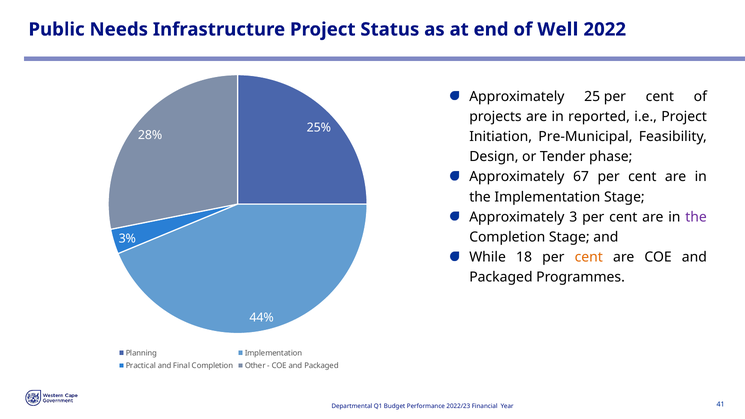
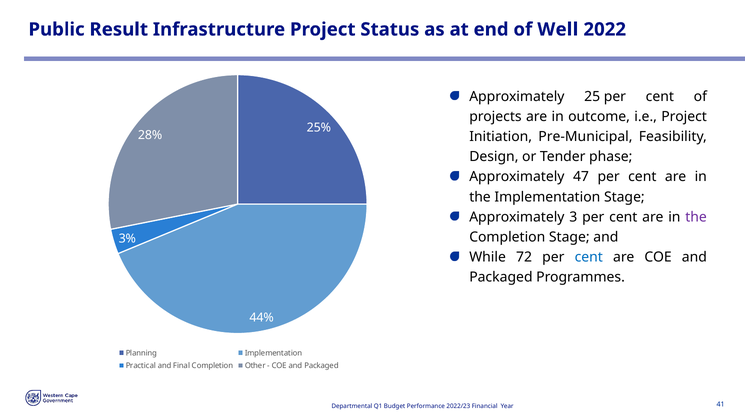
Needs: Needs -> Result
reported: reported -> outcome
67: 67 -> 47
18: 18 -> 72
cent at (589, 257) colour: orange -> blue
